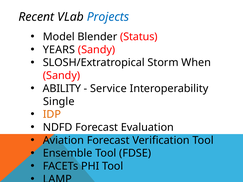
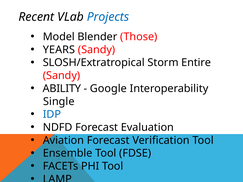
Status: Status -> Those
When: When -> Entire
Service: Service -> Google
IDP colour: orange -> blue
